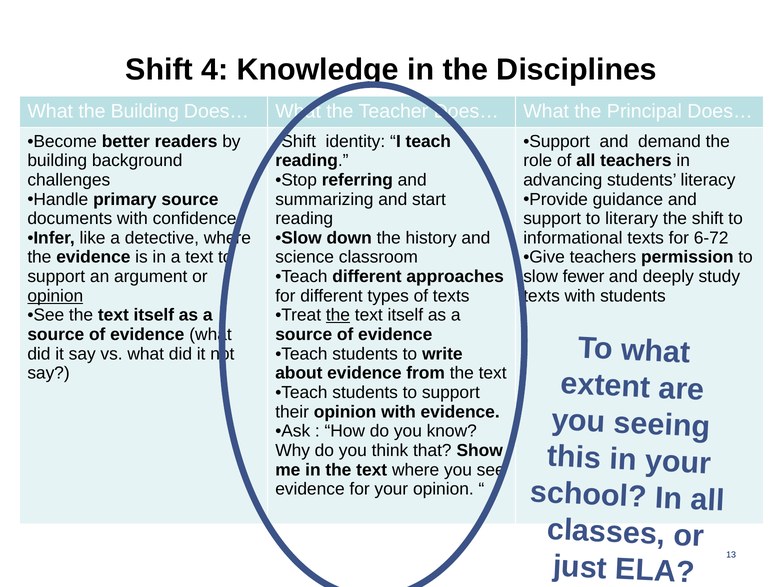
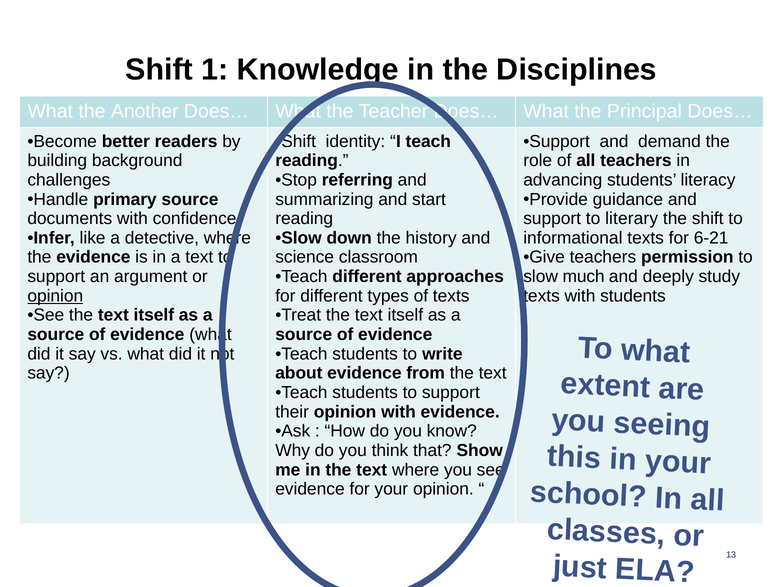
4: 4 -> 1
the Building: Building -> Another
6-72: 6-72 -> 6-21
fewer: fewer -> much
the at (338, 315) underline: present -> none
